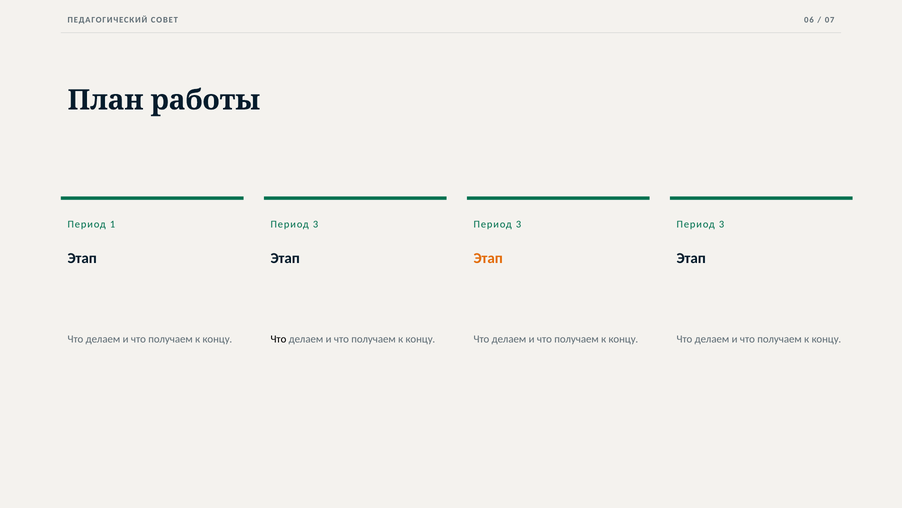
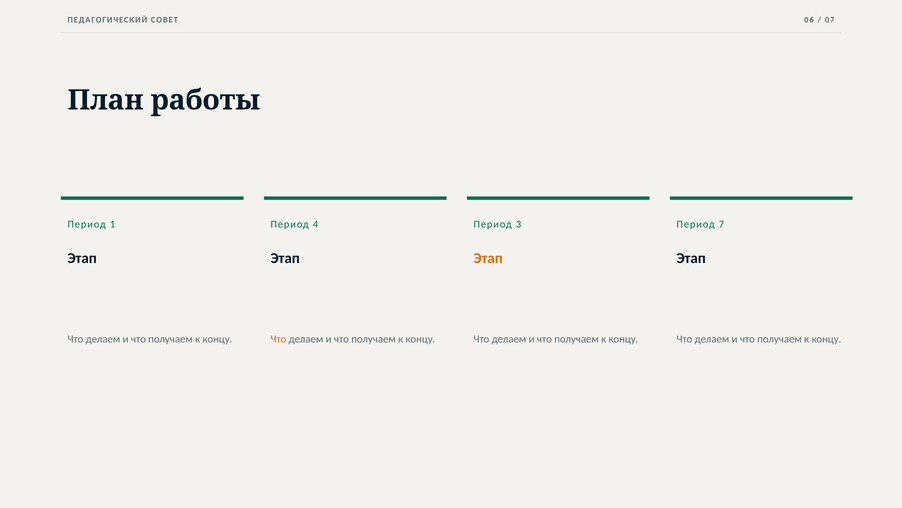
3 at (316, 224): 3 -> 4
3 at (722, 224): 3 -> 7
Что at (278, 339) colour: black -> orange
